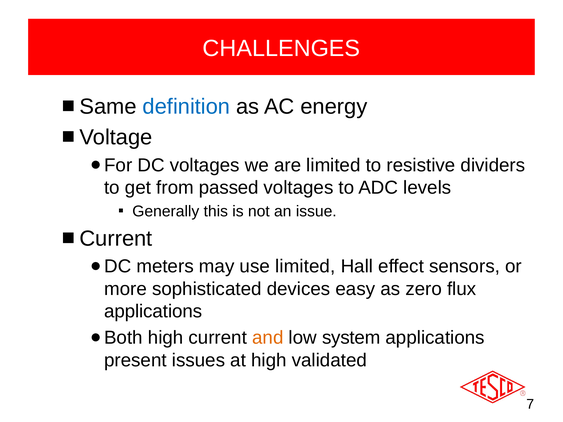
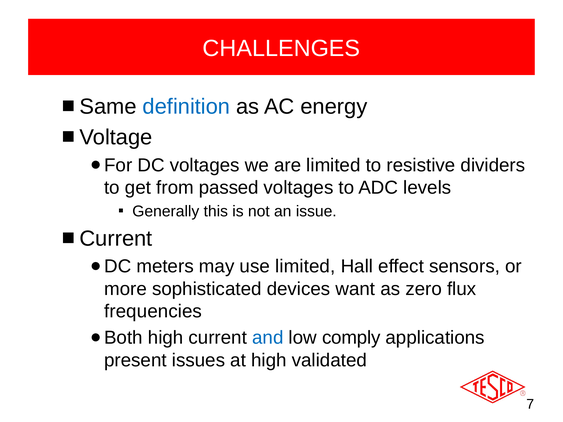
easy: easy -> want
applications at (153, 312): applications -> frequencies
and colour: orange -> blue
system: system -> comply
